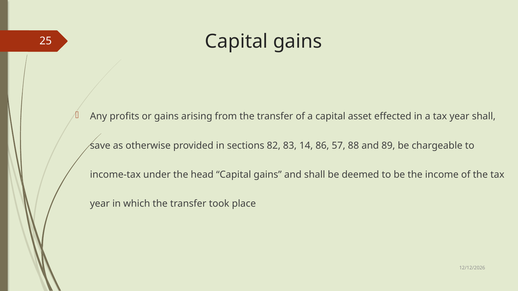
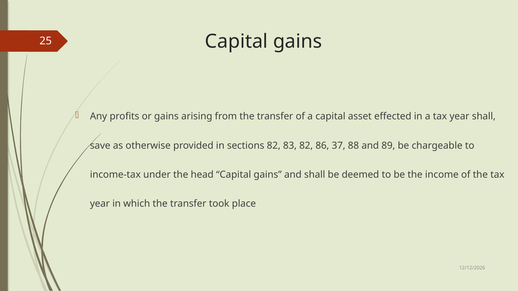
83 14: 14 -> 82
57: 57 -> 37
